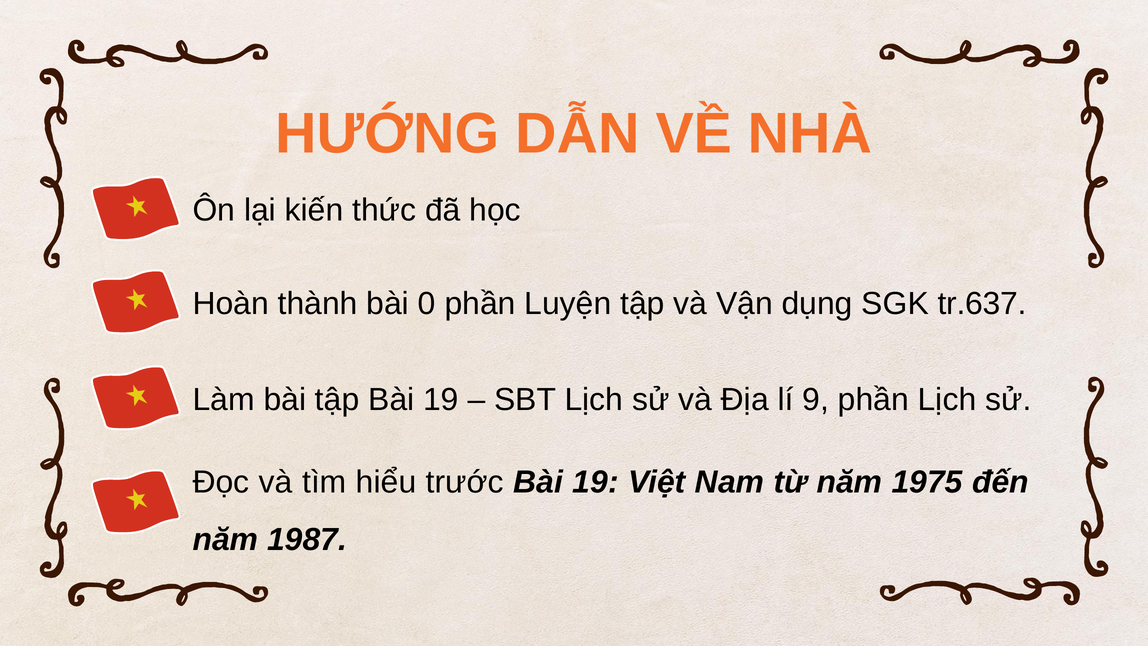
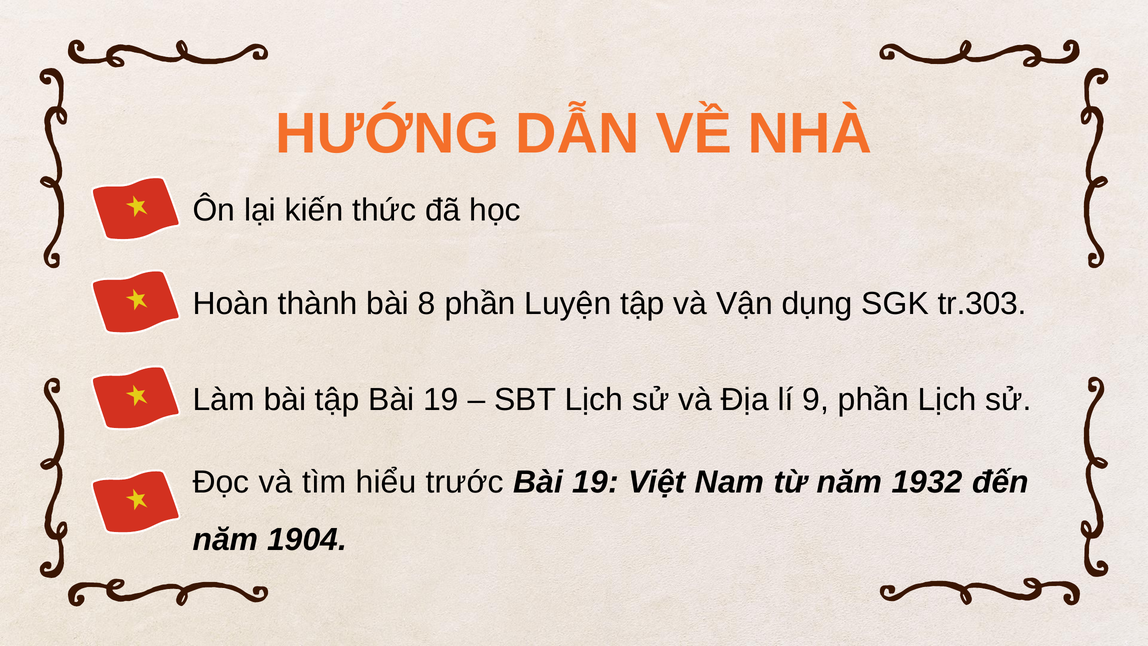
0: 0 -> 8
tr.637: tr.637 -> tr.303
1975: 1975 -> 1932
1987: 1987 -> 1904
